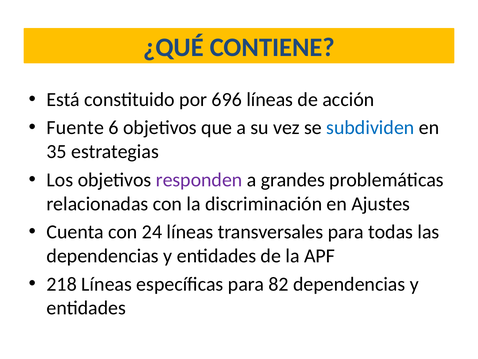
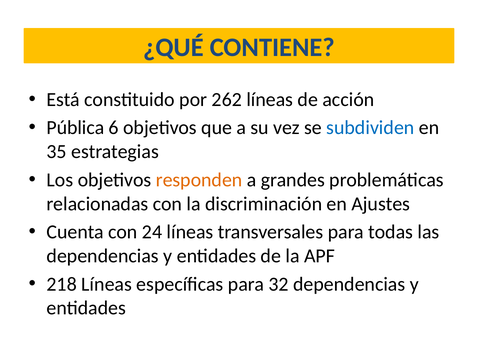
696: 696 -> 262
Fuente: Fuente -> Pública
responden colour: purple -> orange
82: 82 -> 32
